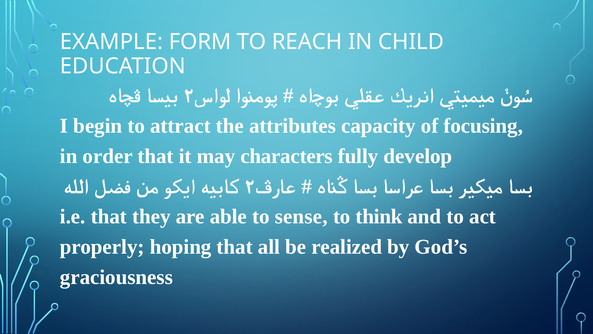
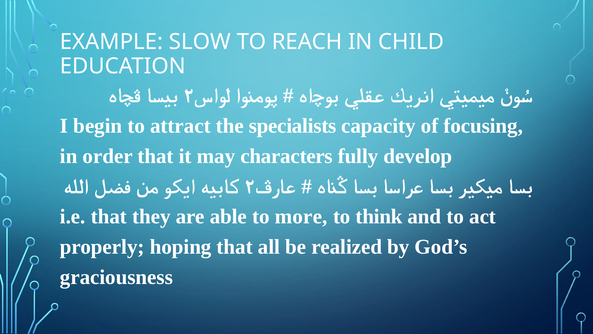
FORM: FORM -> SLOW
attributes: attributes -> specialists
sense: sense -> more
